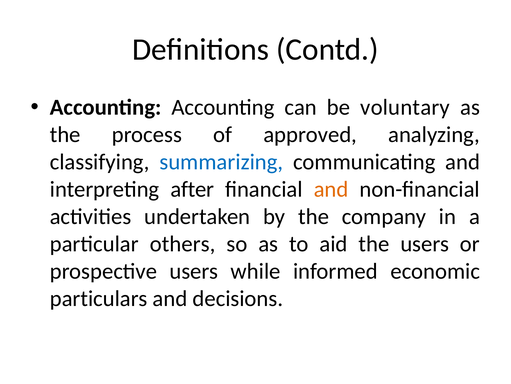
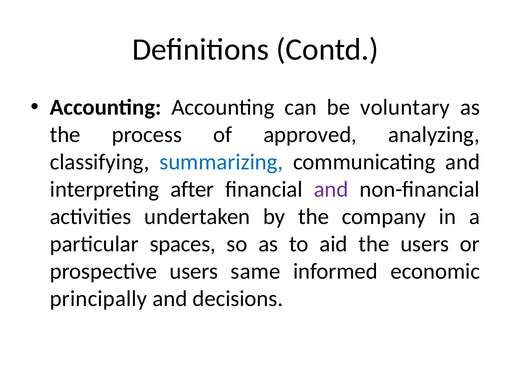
and at (331, 189) colour: orange -> purple
others: others -> spaces
while: while -> same
particulars: particulars -> principally
